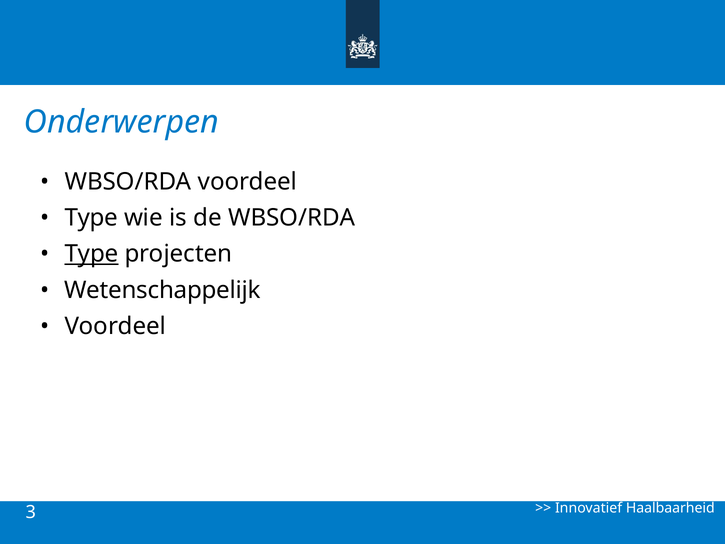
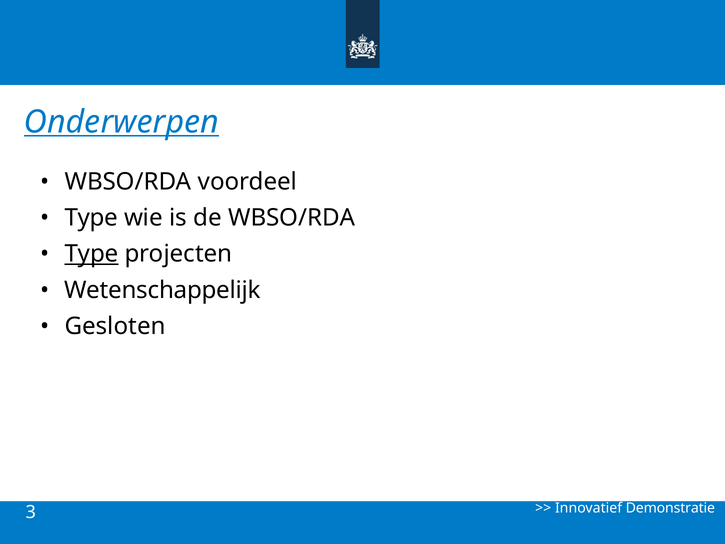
Onderwerpen underline: none -> present
Voordeel at (115, 326): Voordeel -> Gesloten
Haalbaarheid: Haalbaarheid -> Demonstratie
